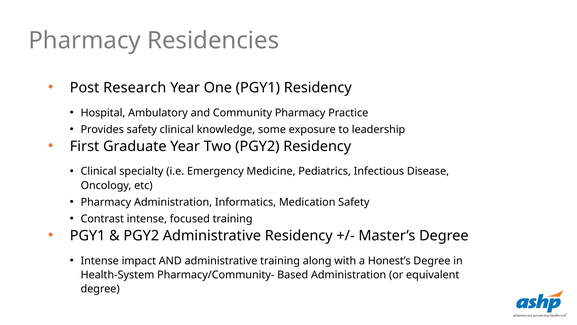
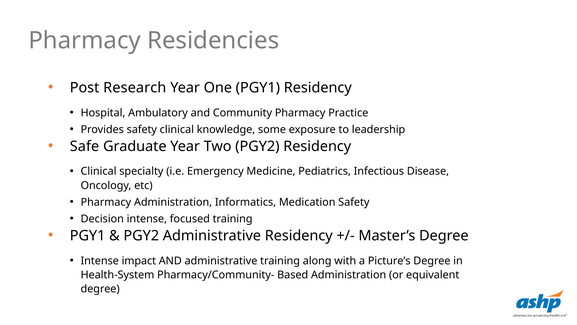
First: First -> Safe
Contrast: Contrast -> Decision
Honest’s: Honest’s -> Picture’s
